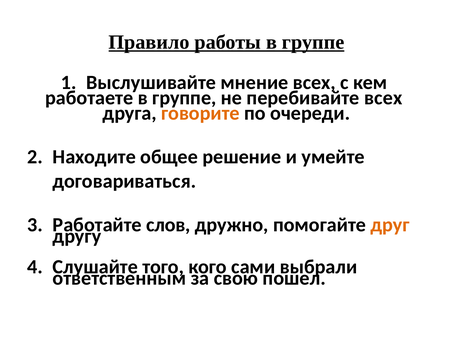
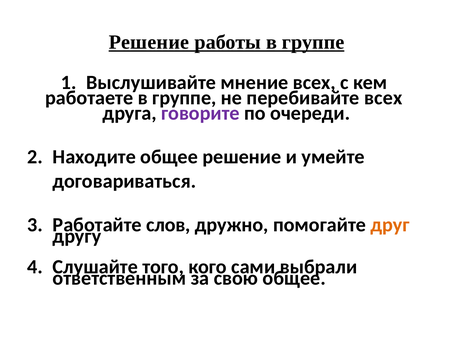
Правило at (149, 42): Правило -> Решение
говорите colour: orange -> purple
свою пошел: пошел -> общее
